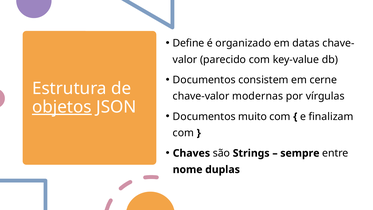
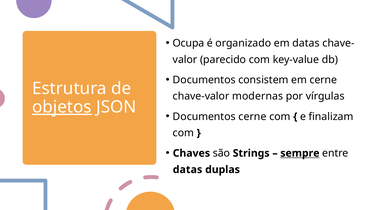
Define: Define -> Ocupa
Documentos muito: muito -> cerne
sempre underline: none -> present
nome at (188, 169): nome -> datas
